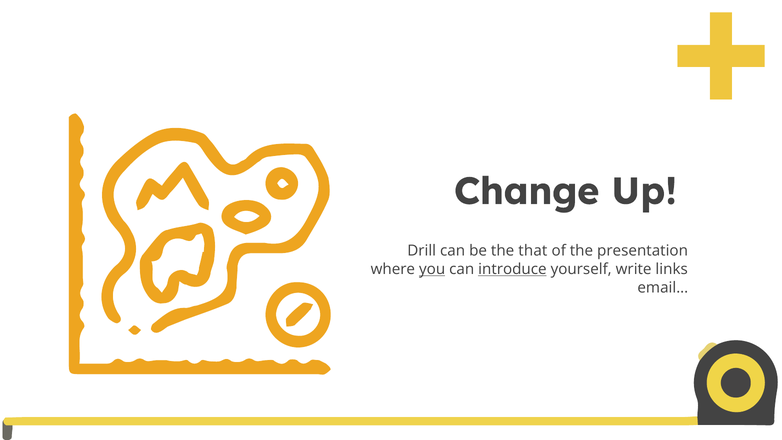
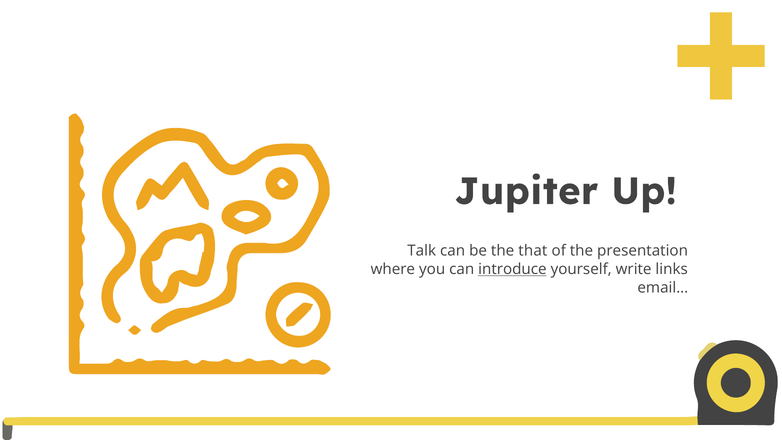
Change: Change -> Jupiter
Drill: Drill -> Talk
you underline: present -> none
